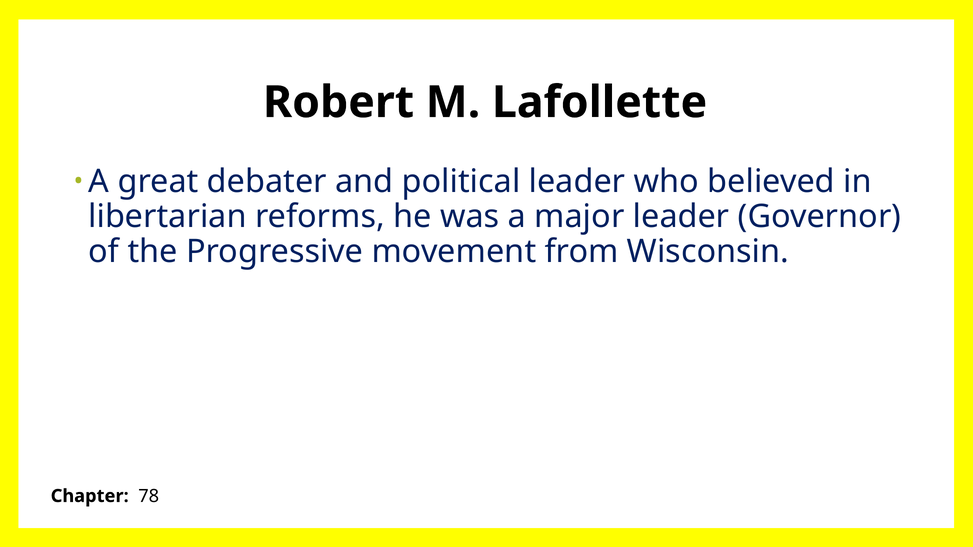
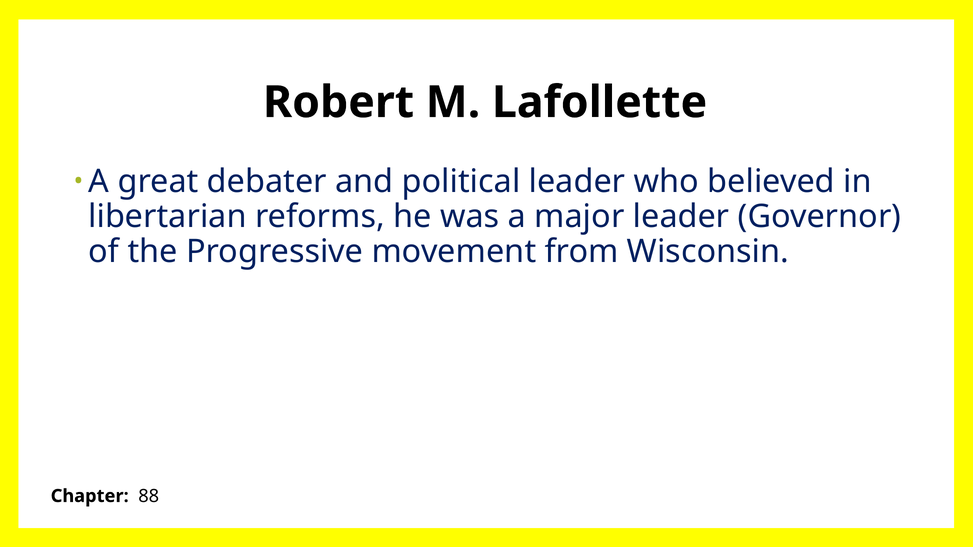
78: 78 -> 88
